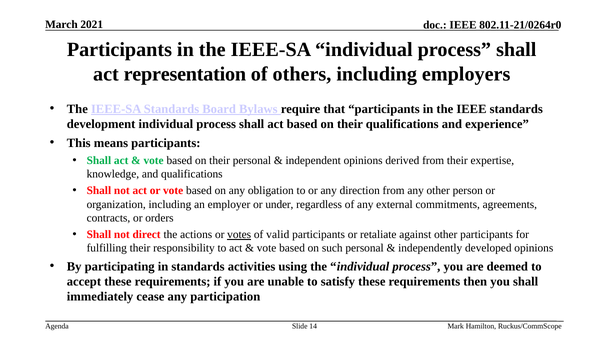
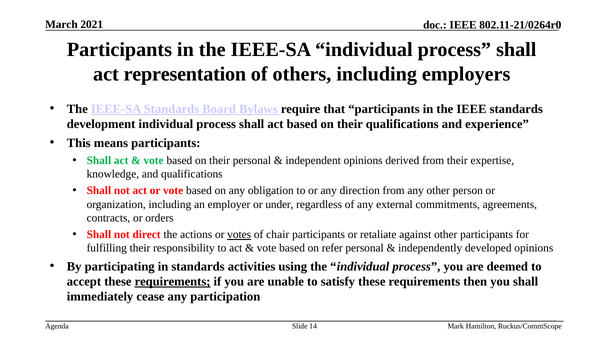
valid: valid -> chair
such: such -> refer
requirements at (173, 281) underline: none -> present
